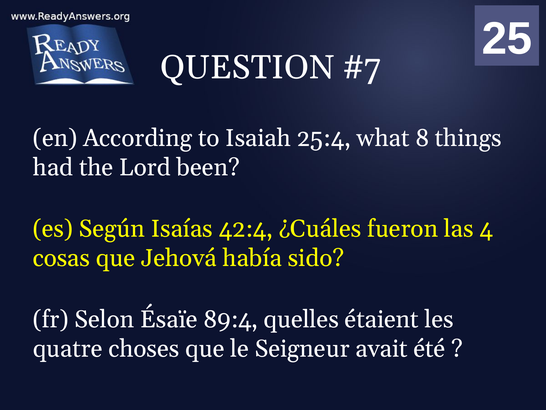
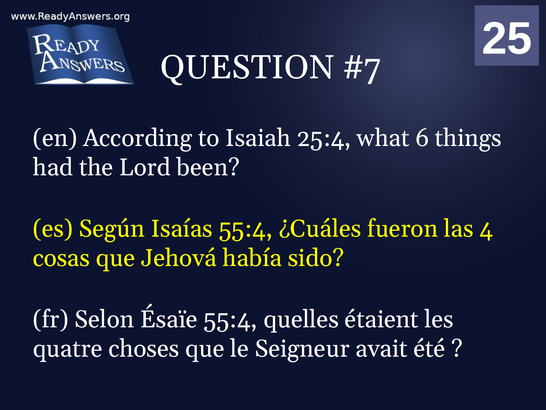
8: 8 -> 6
Isaías 42:4: 42:4 -> 55:4
Ésaïe 89:4: 89:4 -> 55:4
